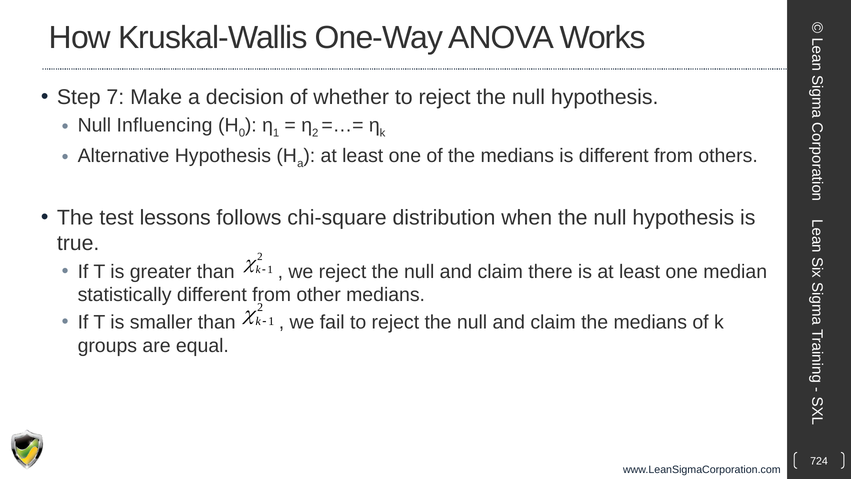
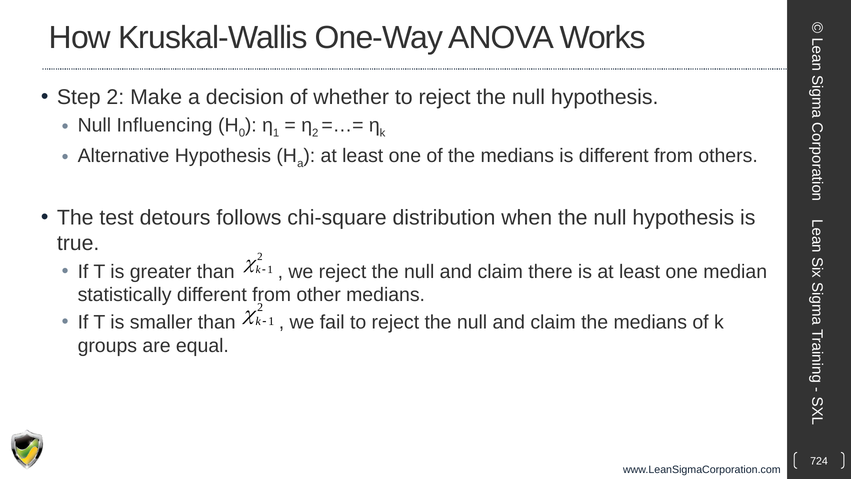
Step 7: 7 -> 2
lessons: lessons -> detours
